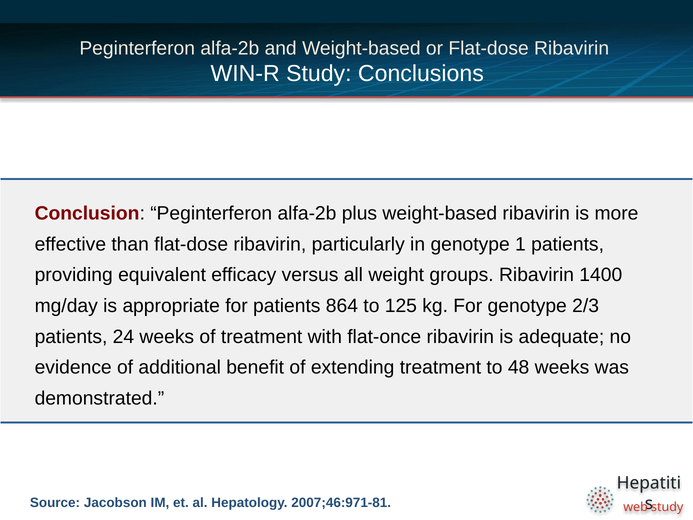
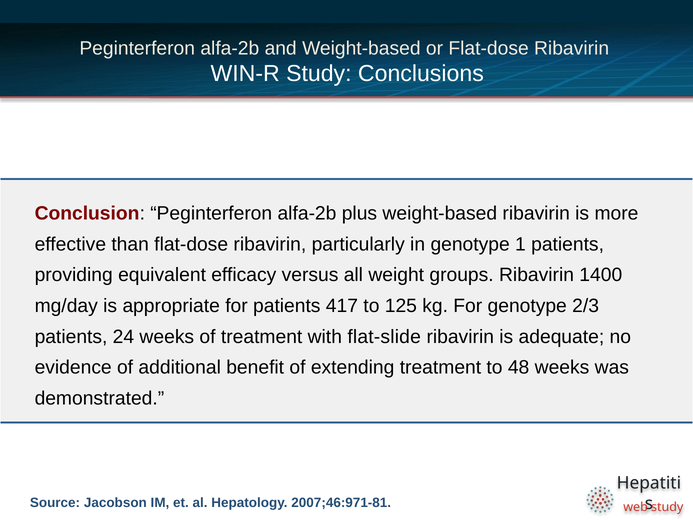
864: 864 -> 417
flat-once: flat-once -> flat-slide
